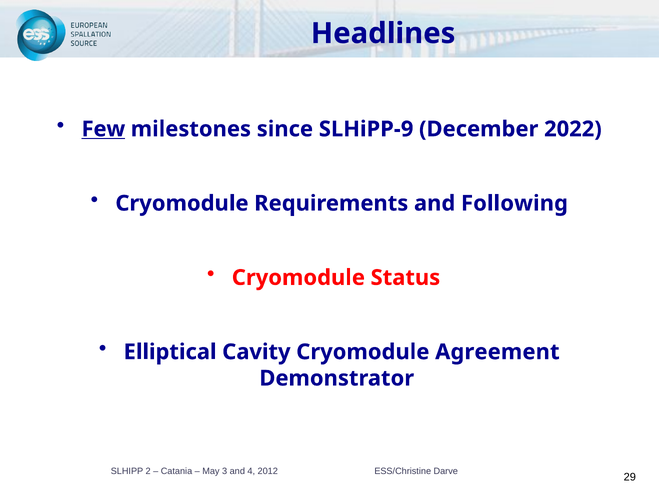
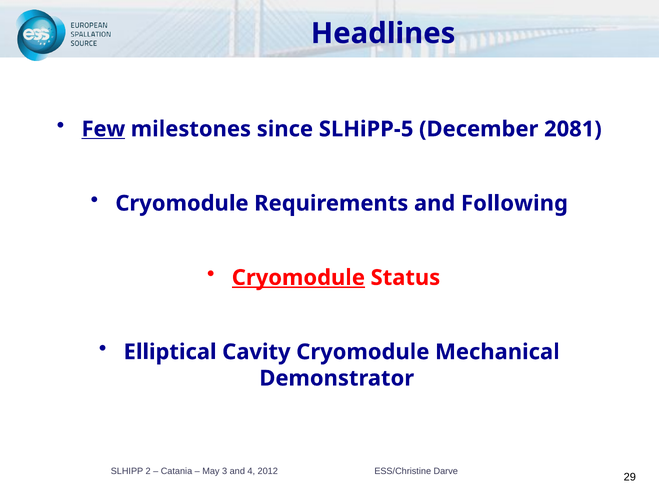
SLHiPP-9: SLHiPP-9 -> SLHiPP-5
2022: 2022 -> 2081
Cryomodule at (298, 278) underline: none -> present
Agreement: Agreement -> Mechanical
